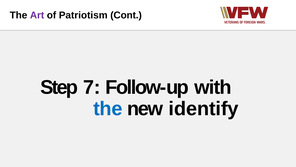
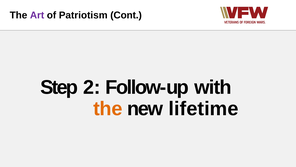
7: 7 -> 2
the at (108, 108) colour: blue -> orange
identify: identify -> lifetime
